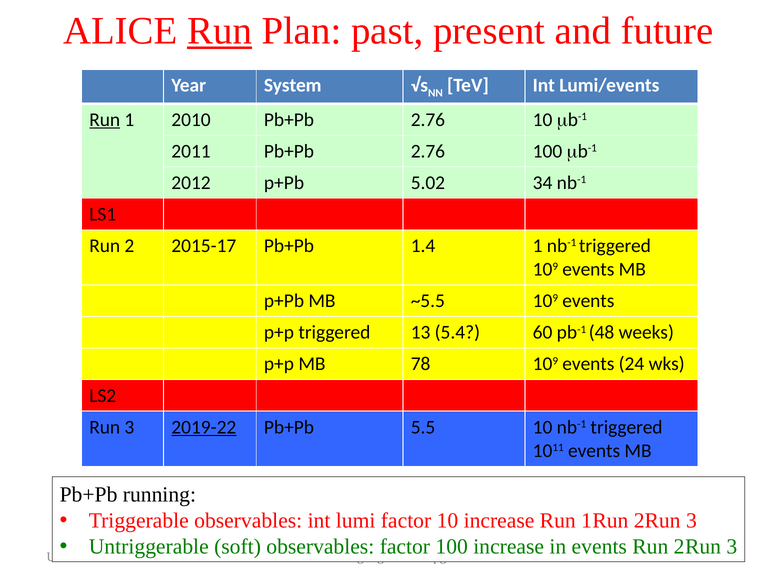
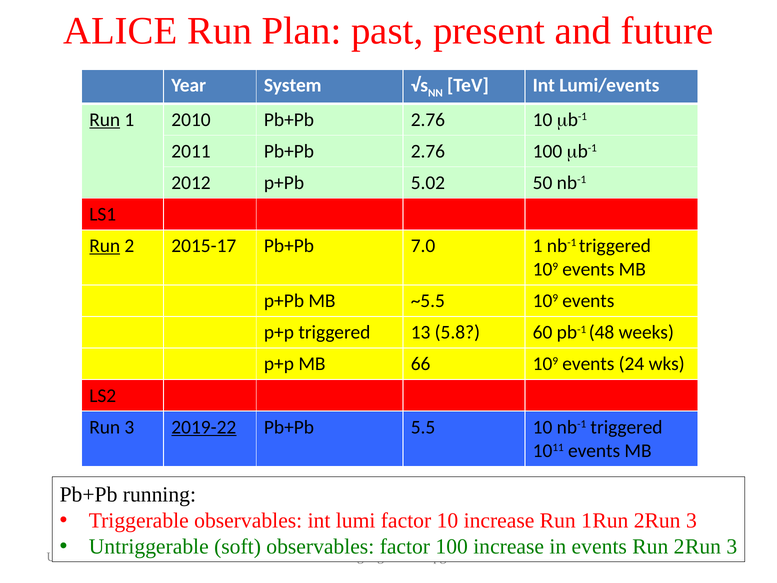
Run at (220, 31) underline: present -> none
34: 34 -> 50
Run at (105, 246) underline: none -> present
1.4: 1.4 -> 7.0
5.4: 5.4 -> 5.8
78: 78 -> 66
